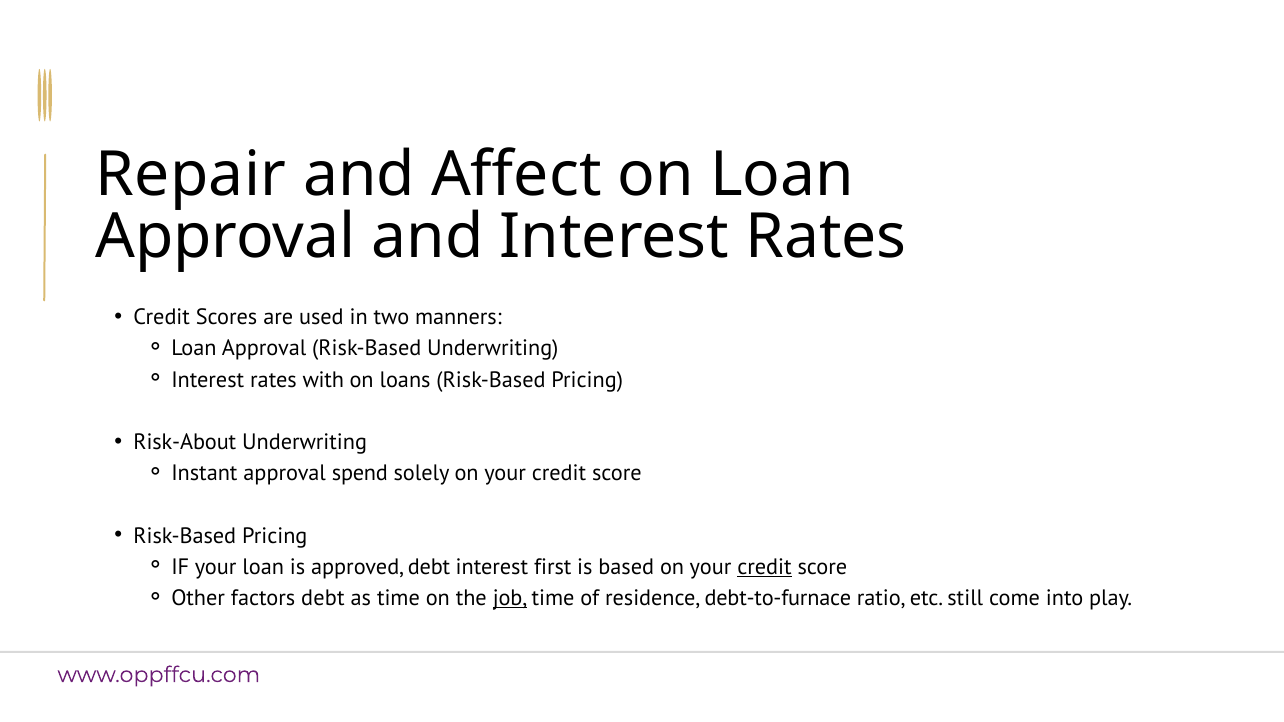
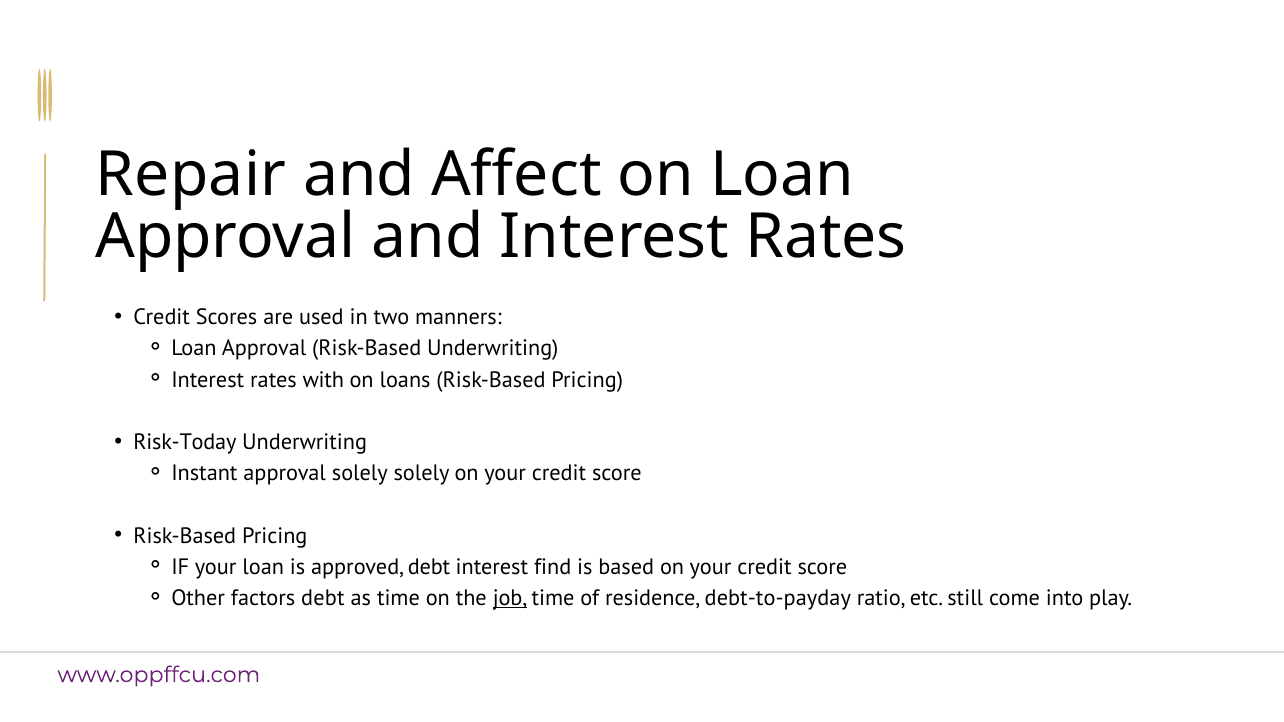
Risk-About: Risk-About -> Risk-Today
approval spend: spend -> solely
first: first -> find
credit at (764, 567) underline: present -> none
debt-to-furnace: debt-to-furnace -> debt-to-payday
